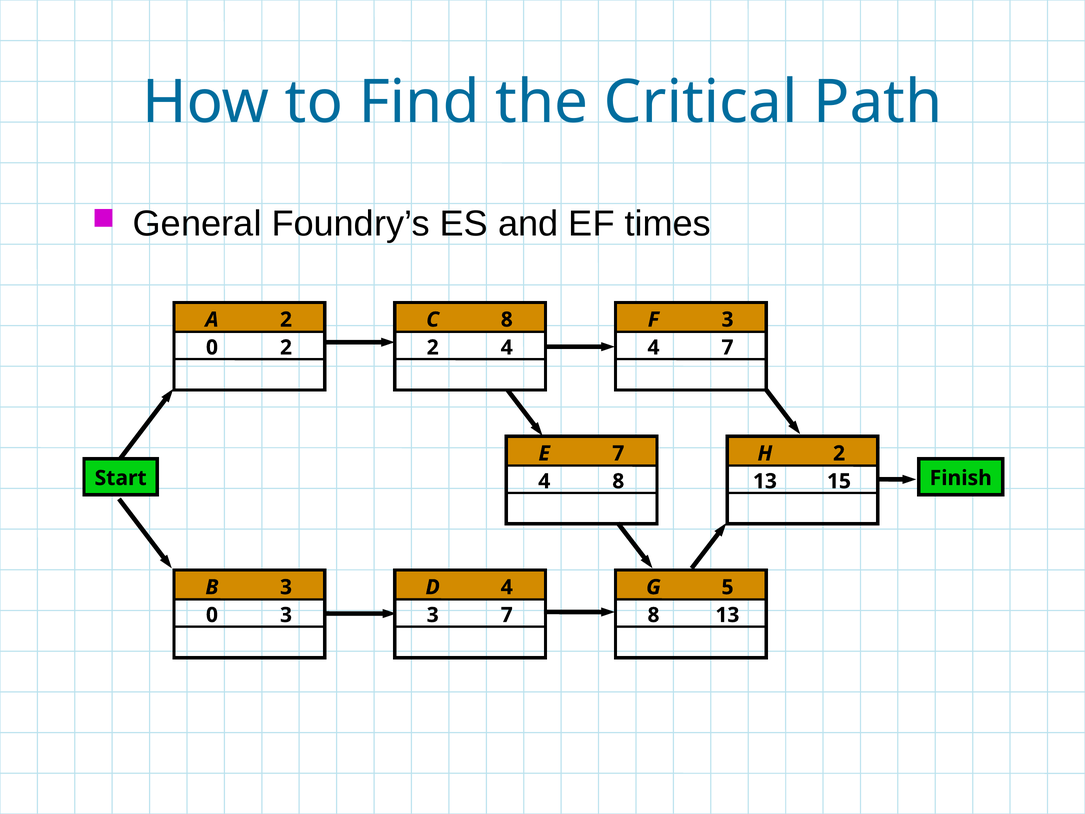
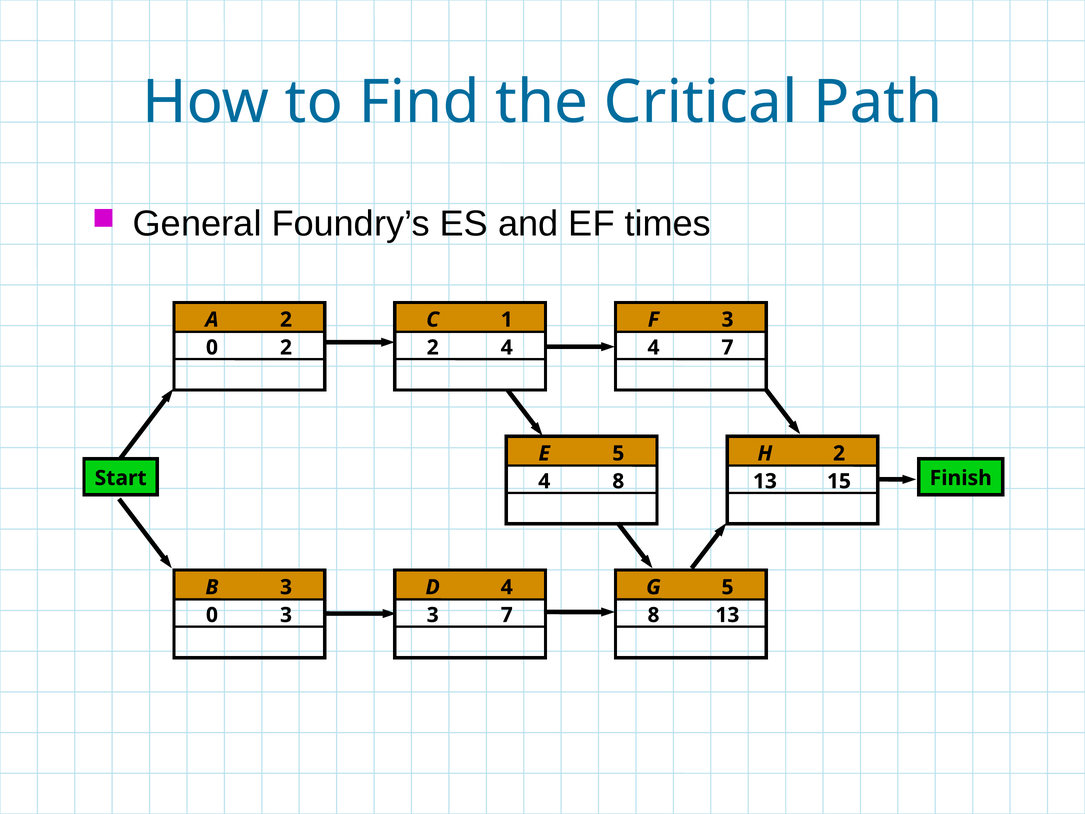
C 8: 8 -> 1
E 7: 7 -> 5
